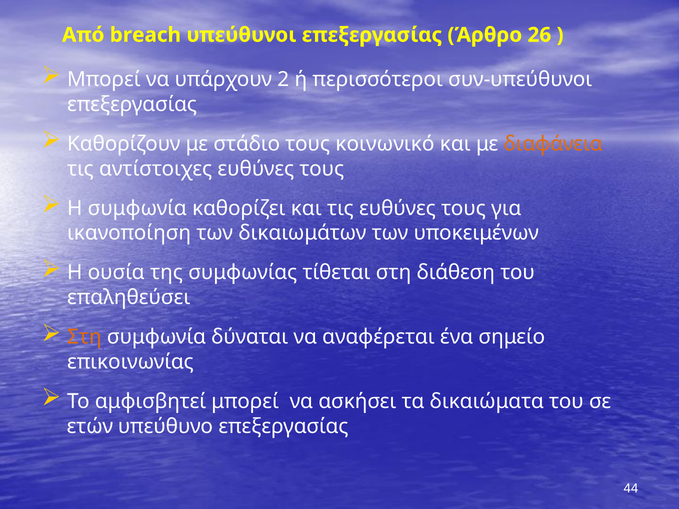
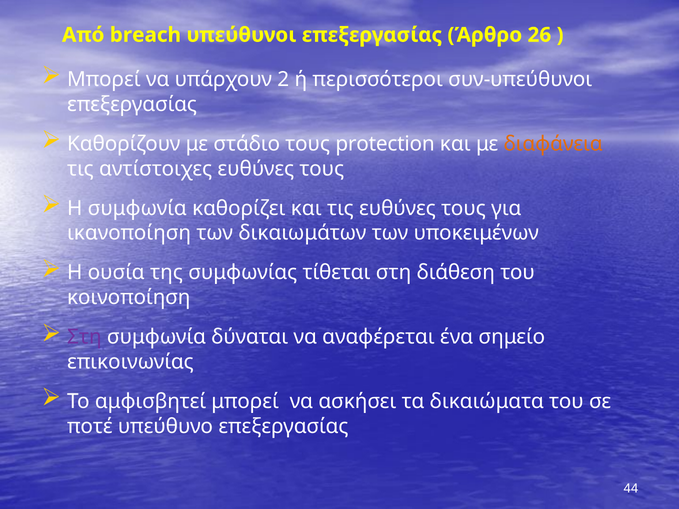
κοινωνικό: κοινωνικό -> protection
επαληθεύσει: επαληθεύσει -> κοινοποίηση
Στη at (84, 337) colour: orange -> purple
ετών: ετών -> ποτέ
